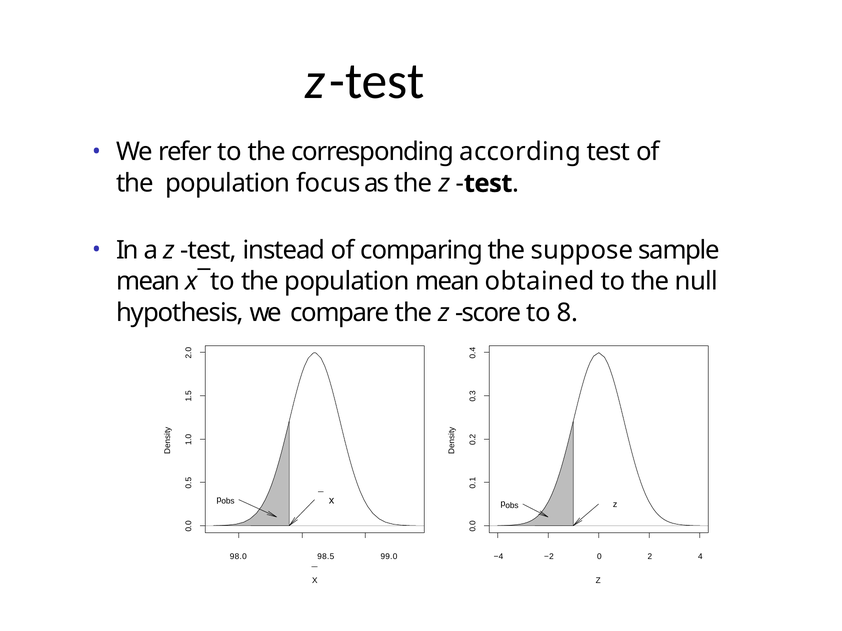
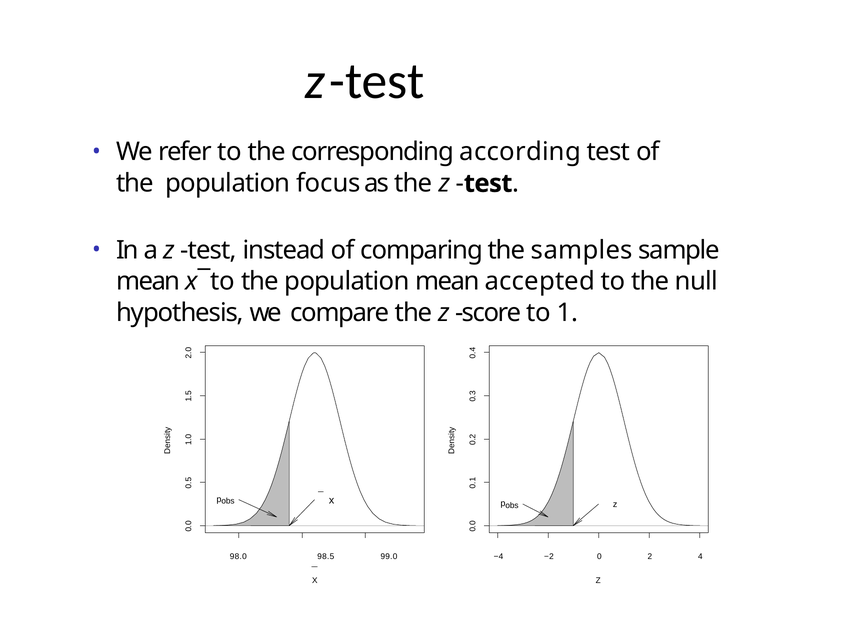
suppose: suppose -> samples
obtained: obtained -> accepted
to 8: 8 -> 1
